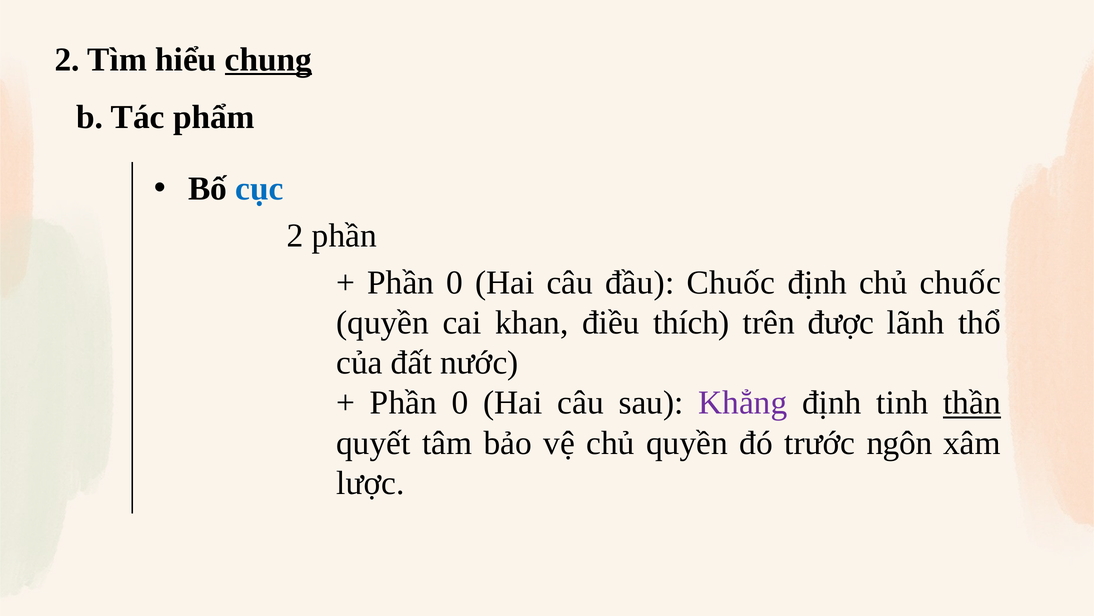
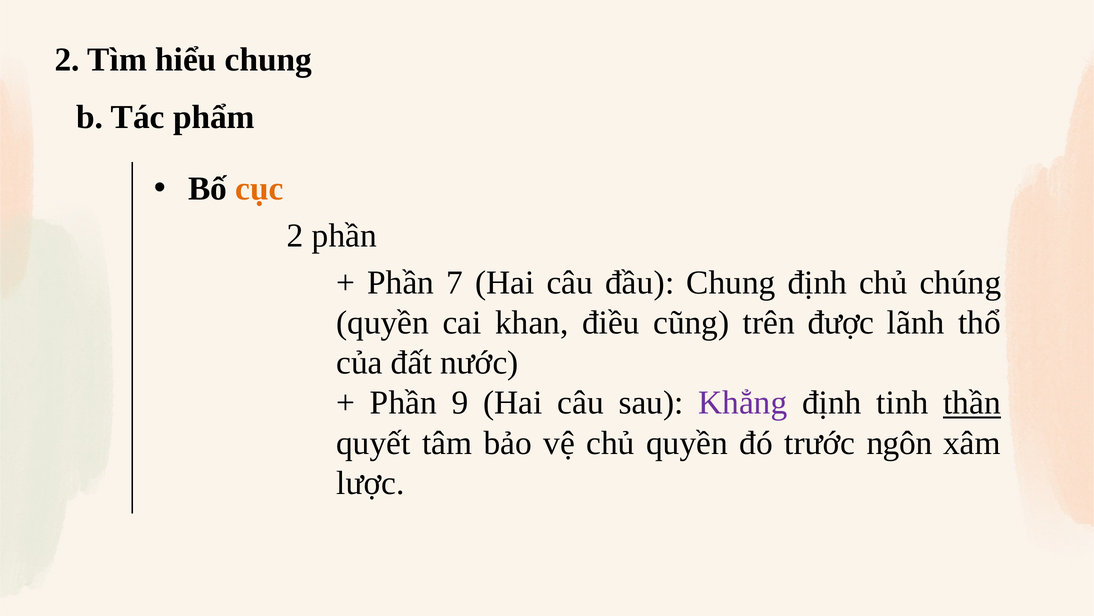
chung at (268, 60) underline: present -> none
cục colour: blue -> orange
0 at (455, 282): 0 -> 7
đầu Chuốc: Chuốc -> Chung
chủ chuốc: chuốc -> chúng
thích: thích -> cũng
0 at (460, 402): 0 -> 9
